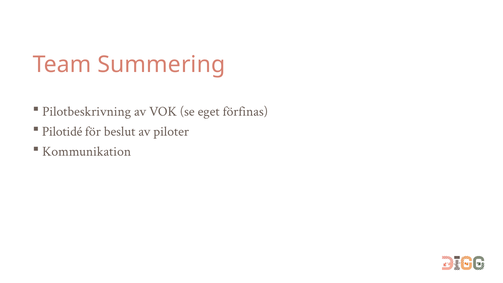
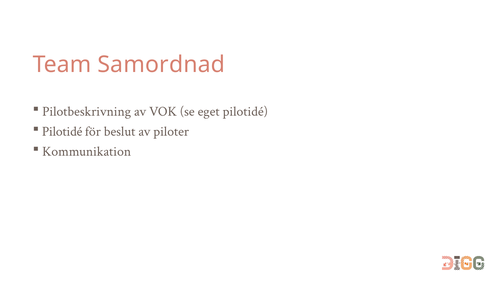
Summering: Summering -> Samordnad
eget förfinas: förfinas -> pilotidé
